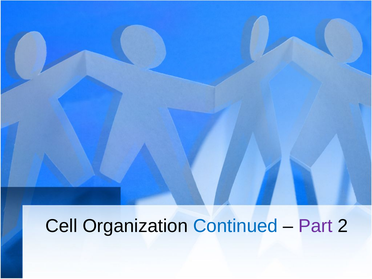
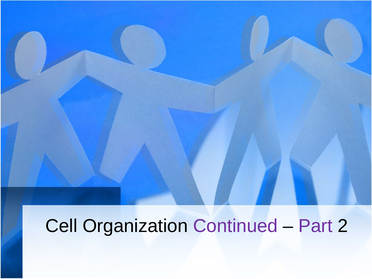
Continued colour: blue -> purple
